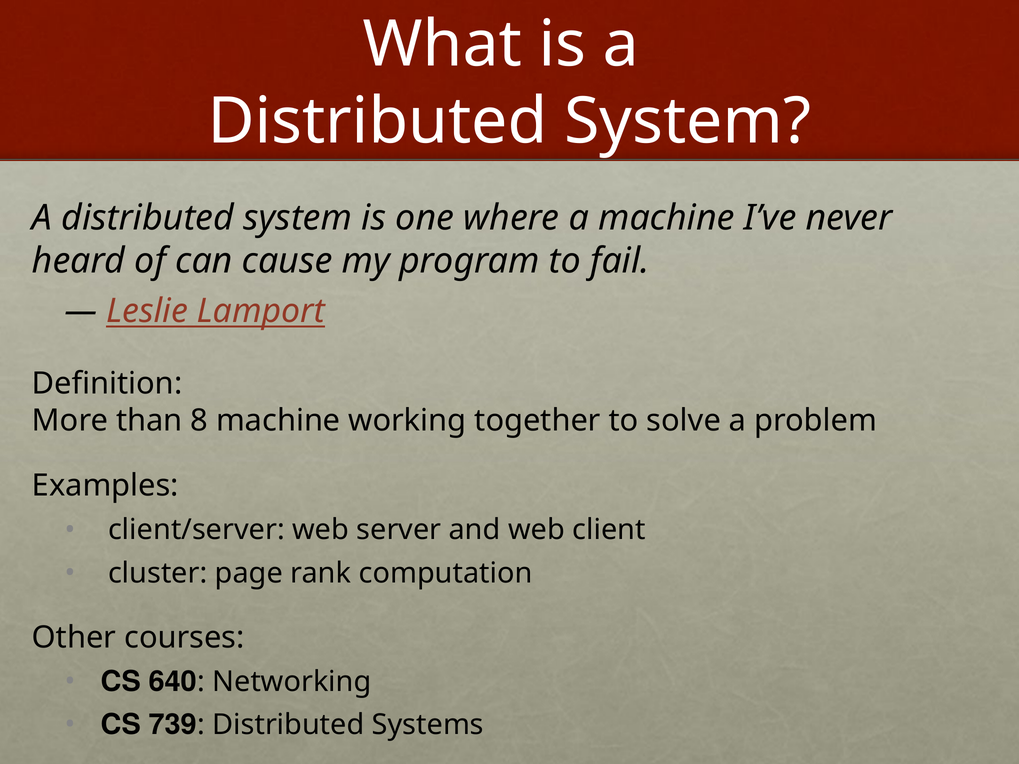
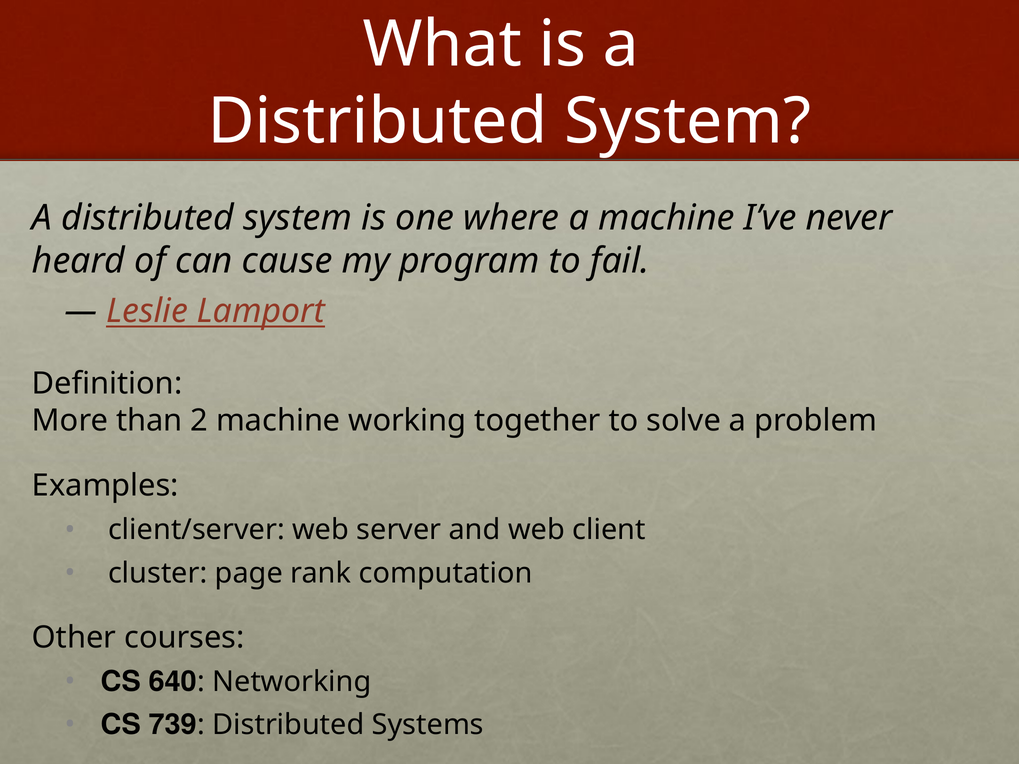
8: 8 -> 2
